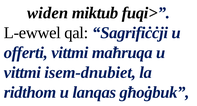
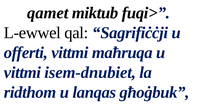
widen: widen -> qamet
